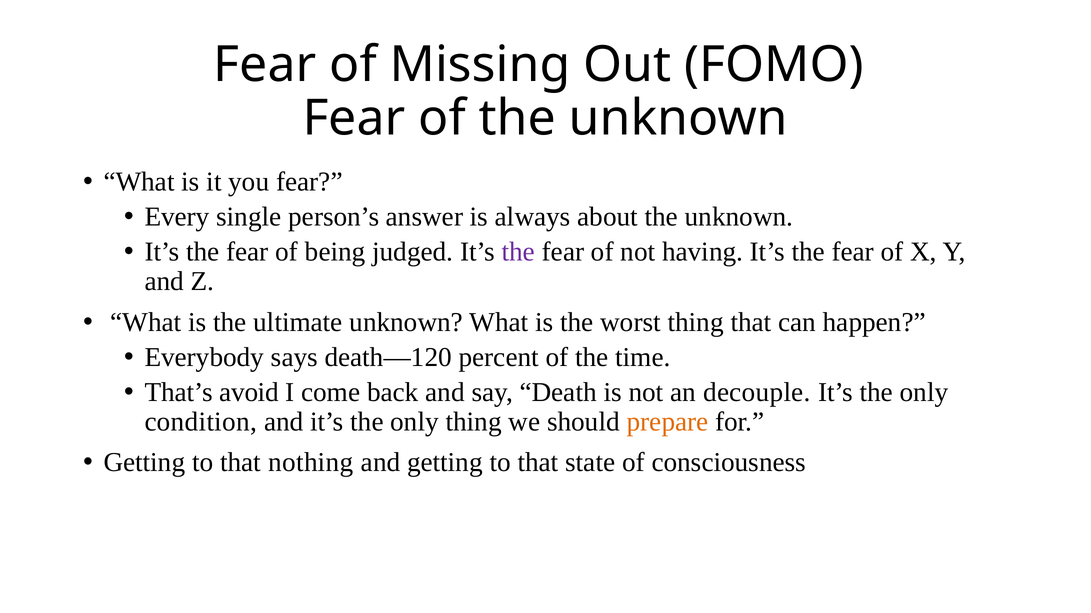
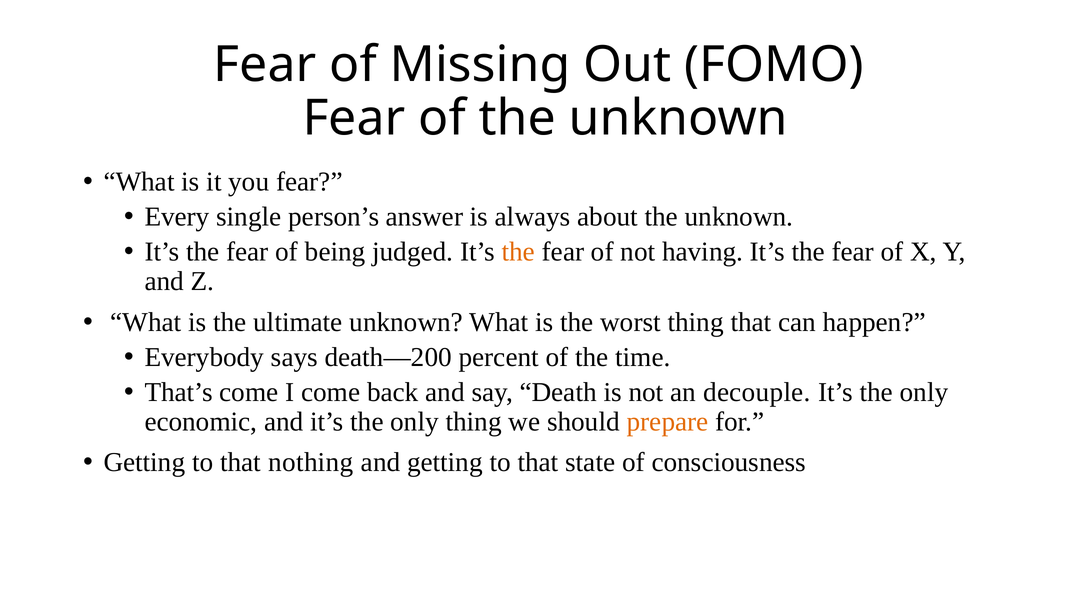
the at (518, 252) colour: purple -> orange
death—120: death—120 -> death—200
That’s avoid: avoid -> come
condition: condition -> economic
